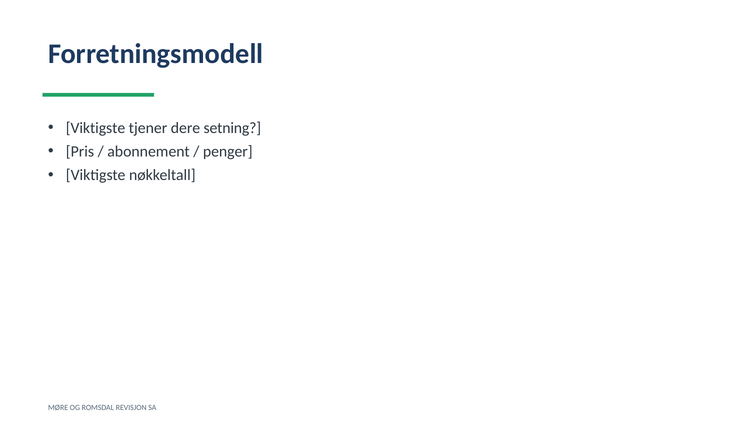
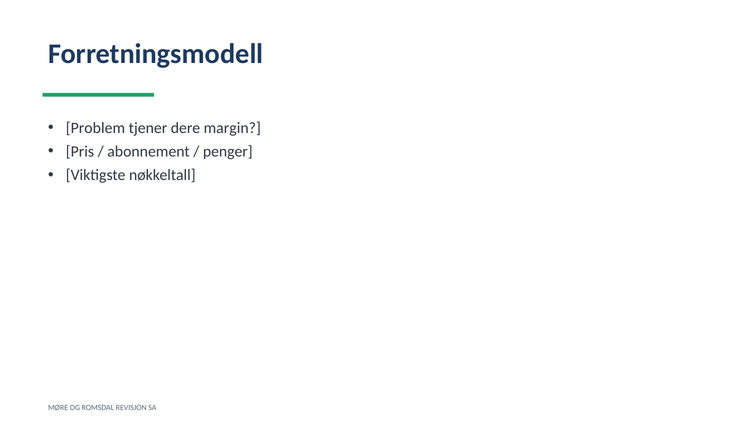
Viktigste at (96, 128): Viktigste -> Problem
setning: setning -> margin
